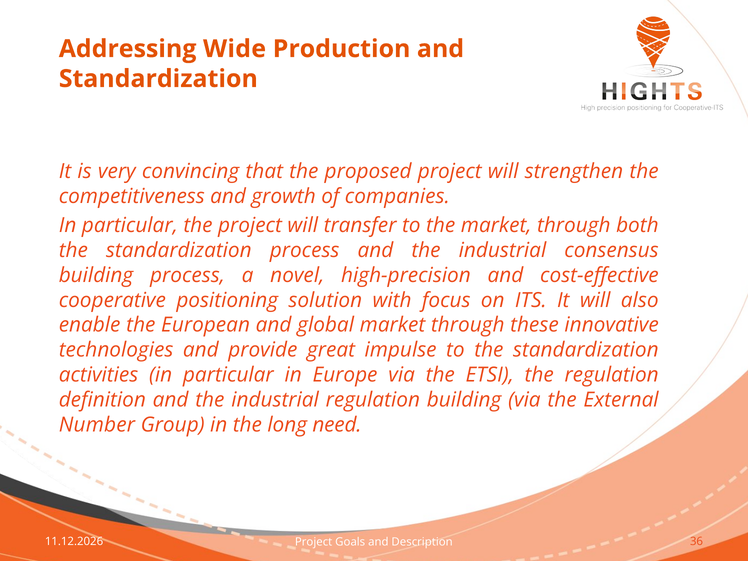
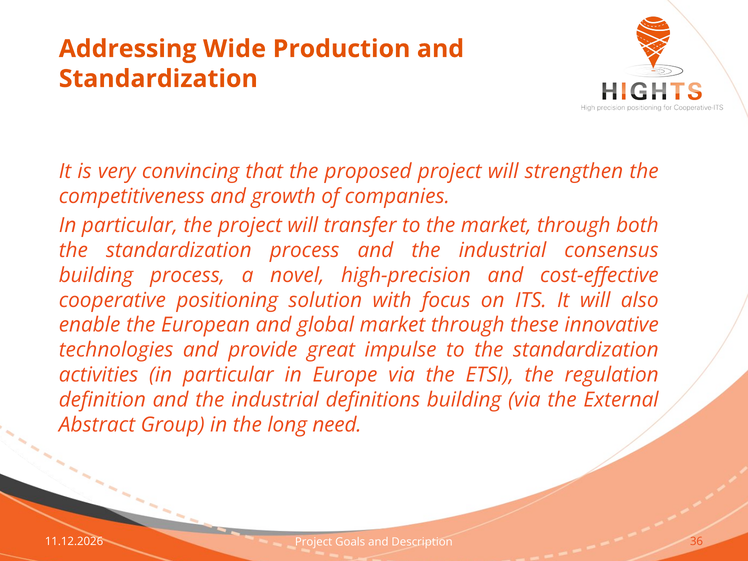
industrial regulation: regulation -> definitions
Number: Number -> Abstract
